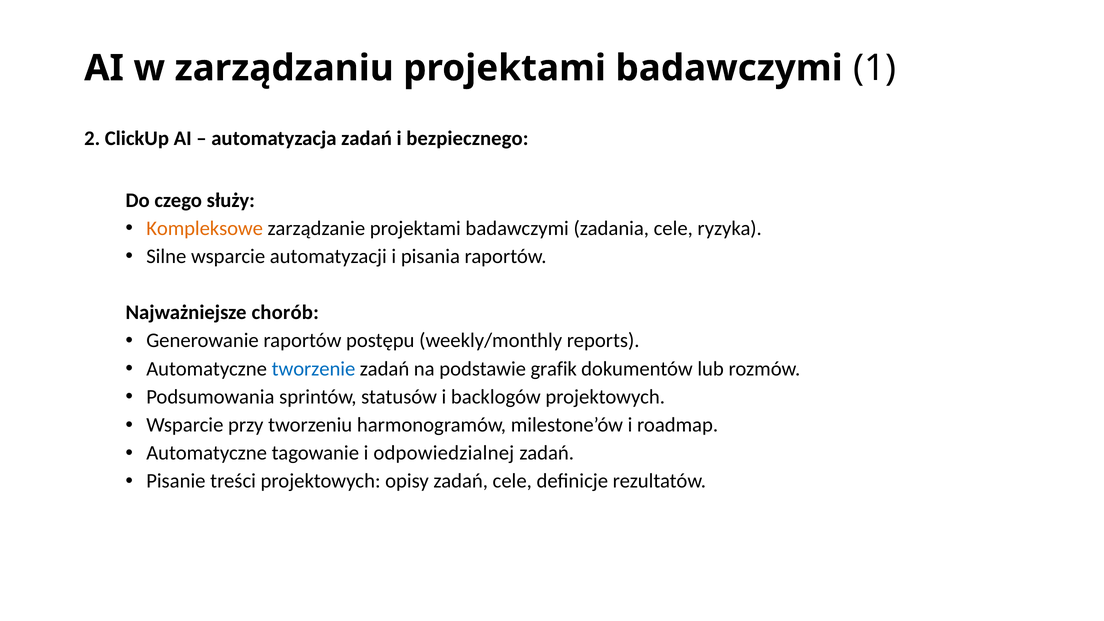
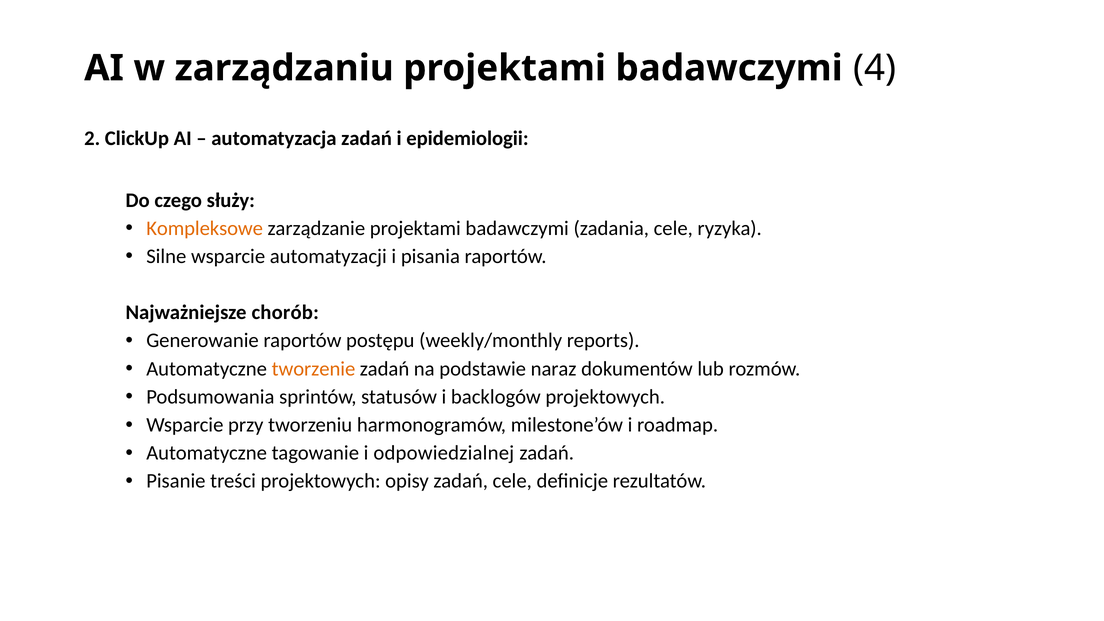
1: 1 -> 4
bezpiecznego: bezpiecznego -> epidemiologii
tworzenie colour: blue -> orange
grafik: grafik -> naraz
